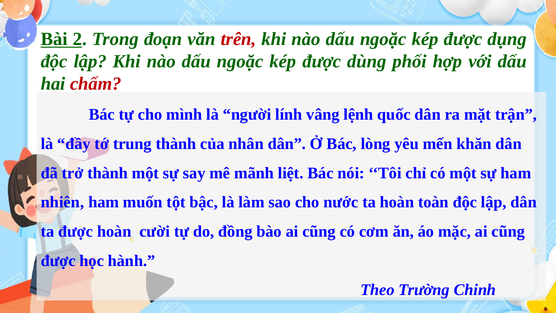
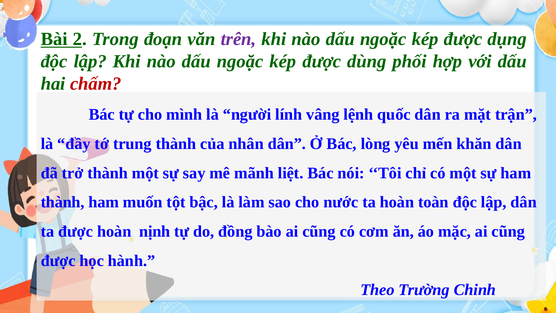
trên colour: red -> purple
nhiên at (62, 202): nhiên -> thành
cười: cười -> nịnh
